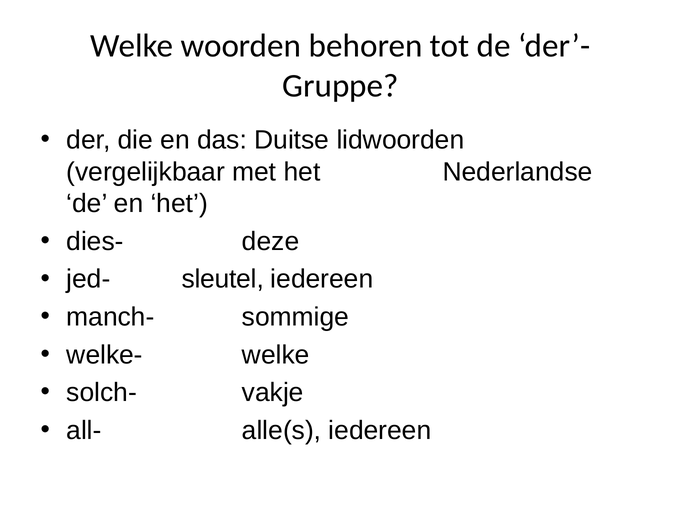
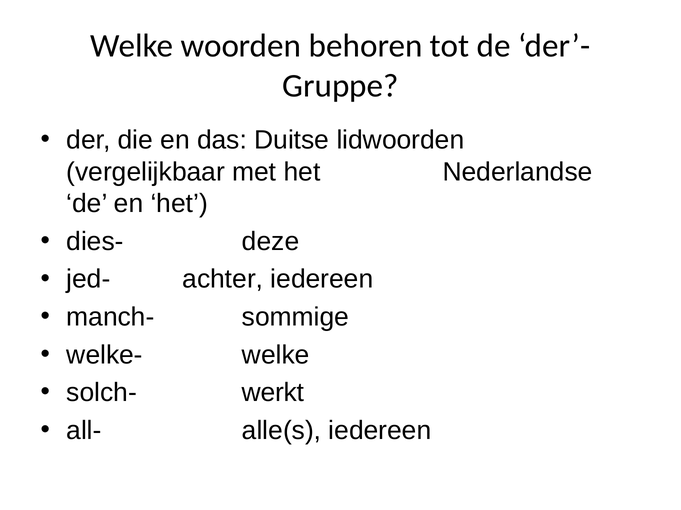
sleutel: sleutel -> achter
vakje: vakje -> werkt
